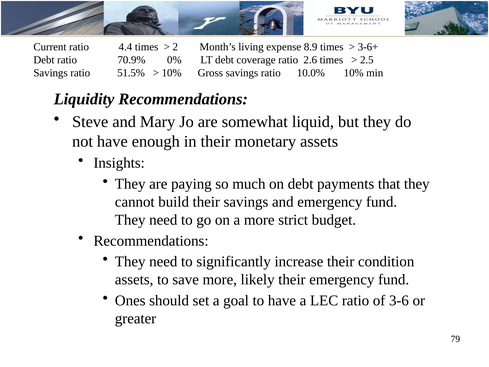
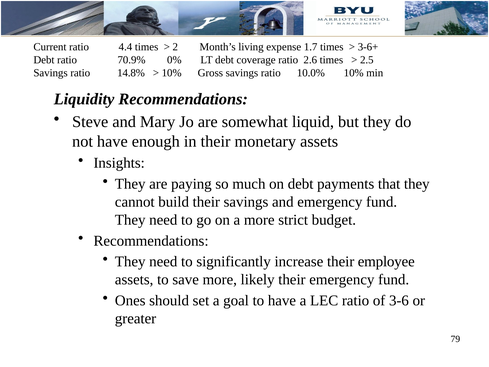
8.9: 8.9 -> 1.7
51.5%: 51.5% -> 14.8%
condition: condition -> employee
